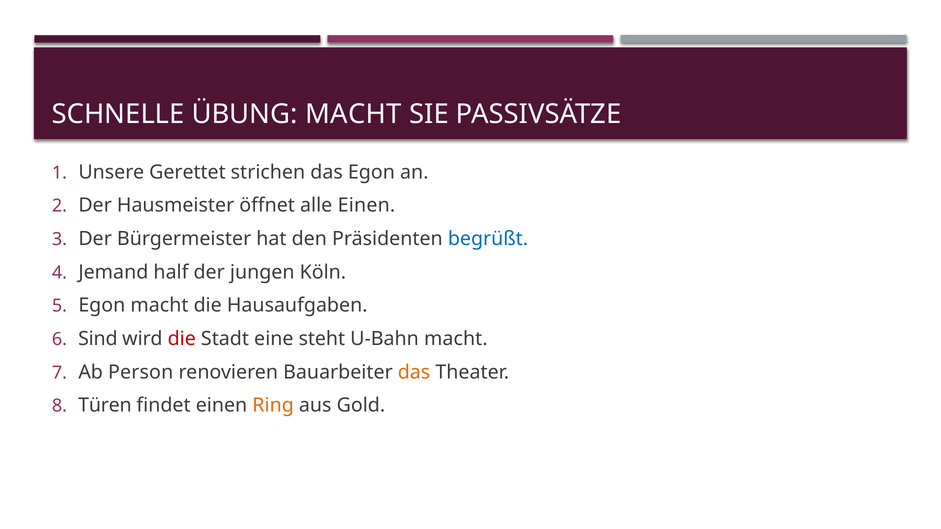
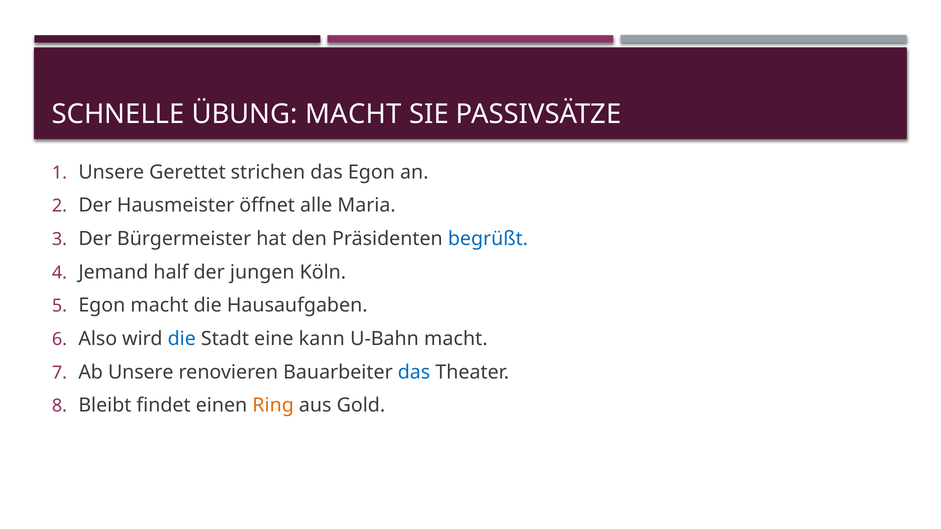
alle Einen: Einen -> Maria
Sind: Sind -> Also
die at (182, 339) colour: red -> blue
steht: steht -> kann
Ab Person: Person -> Unsere
das at (414, 372) colour: orange -> blue
Türen: Türen -> Bleibt
